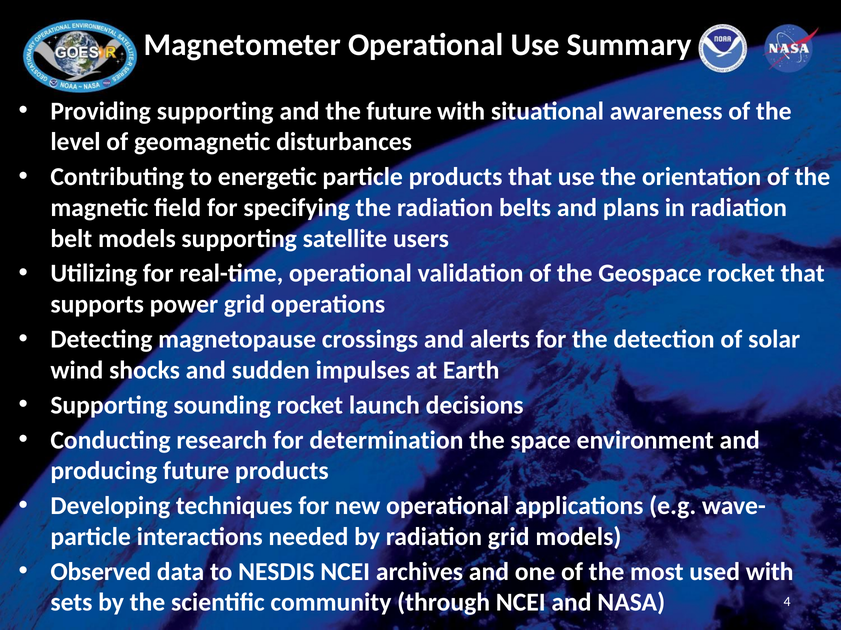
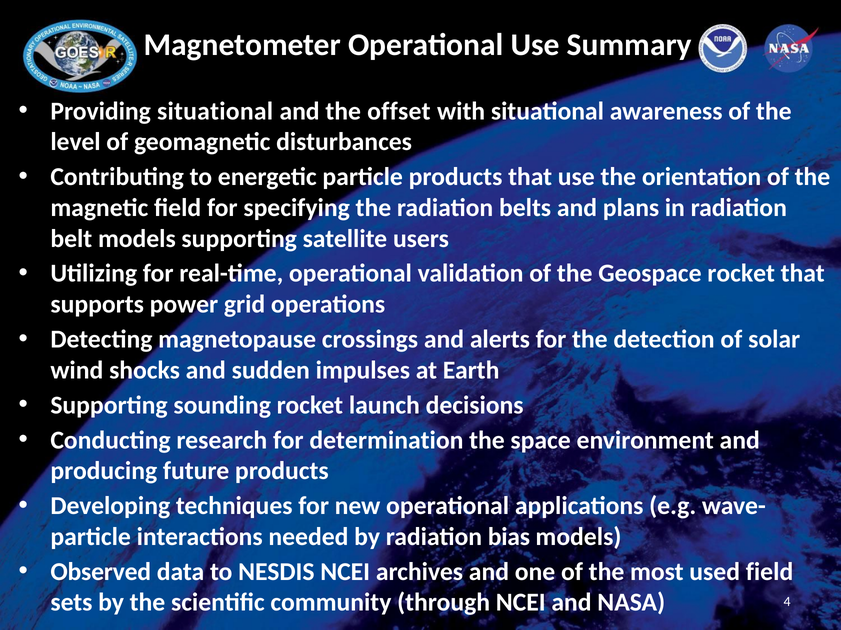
Providing supporting: supporting -> situational
the future: future -> offset
radiation grid: grid -> bias
used with: with -> field
